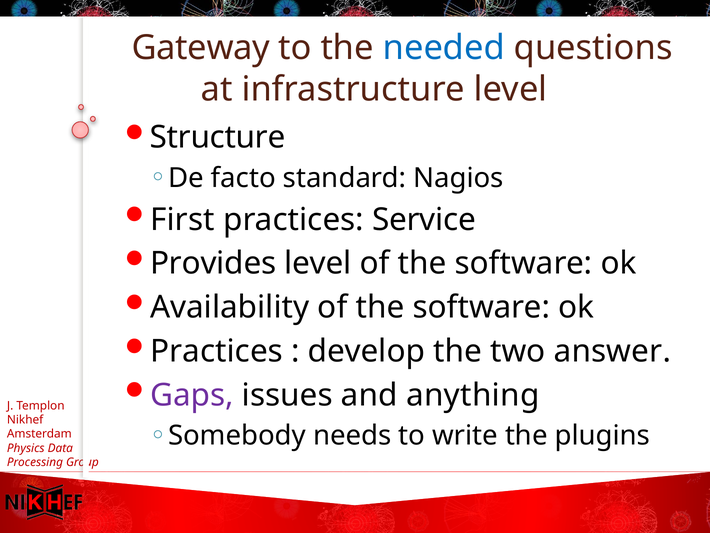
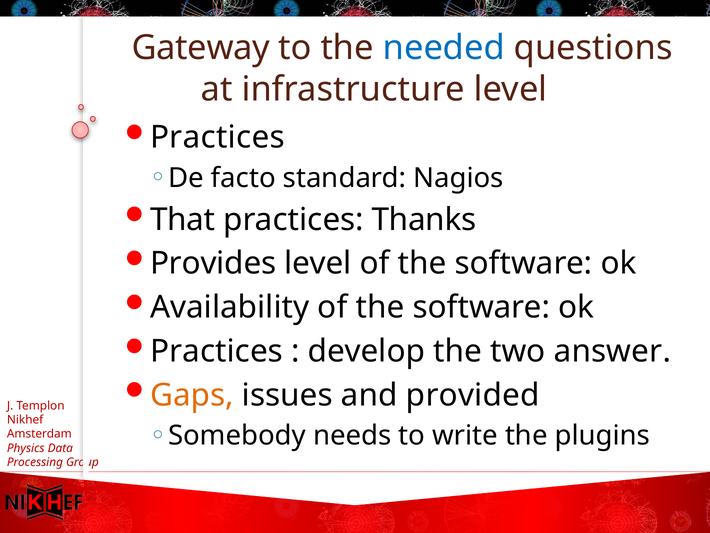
Structure at (218, 137): Structure -> Practices
First: First -> That
Service: Service -> Thanks
Gaps colour: purple -> orange
anything: anything -> provided
